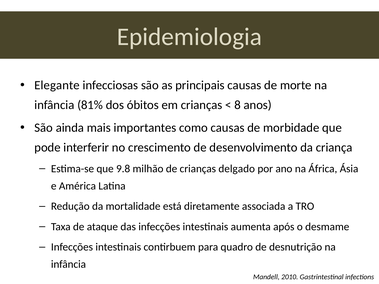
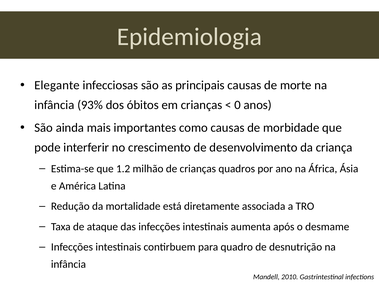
81%: 81% -> 93%
8: 8 -> 0
9.8: 9.8 -> 1.2
delgado: delgado -> quadros
